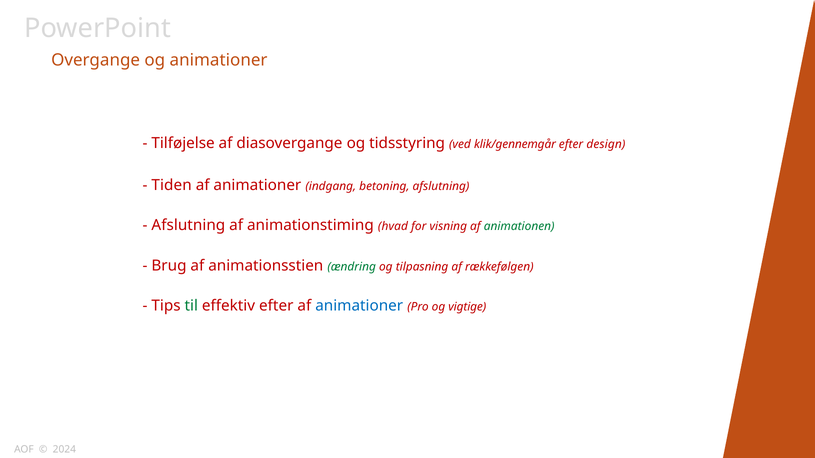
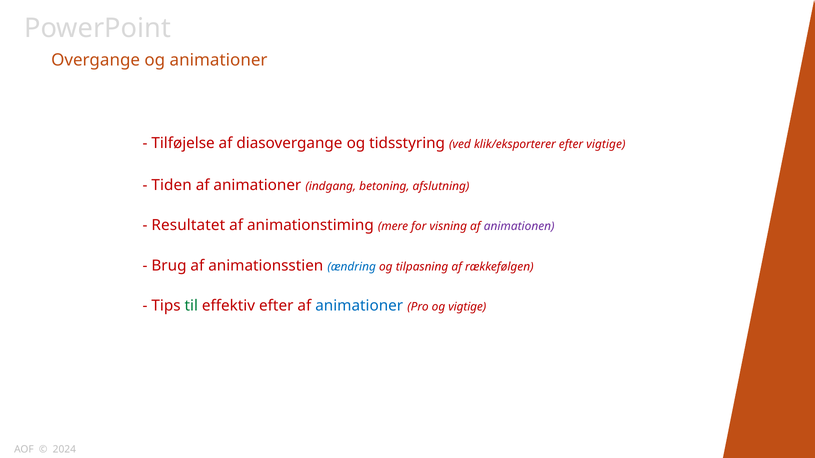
klik/gennemgår: klik/gennemgår -> klik/eksporterer
efter design: design -> vigtige
Afslutning at (188, 225): Afslutning -> Resultatet
hvad: hvad -> mere
animationen colour: green -> purple
ændring colour: green -> blue
